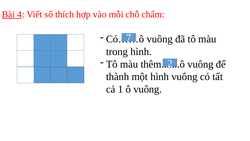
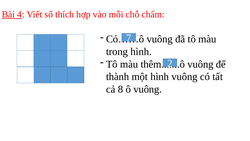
1: 1 -> 8
